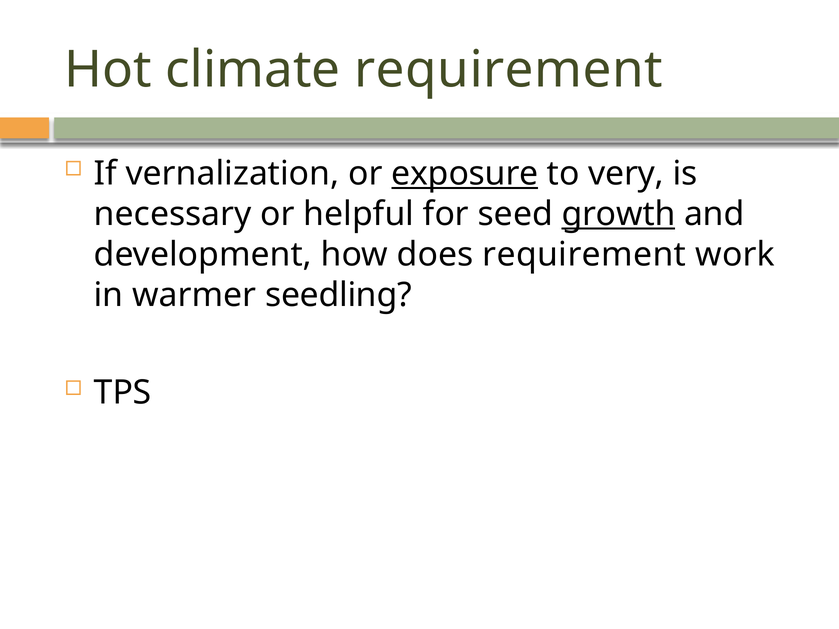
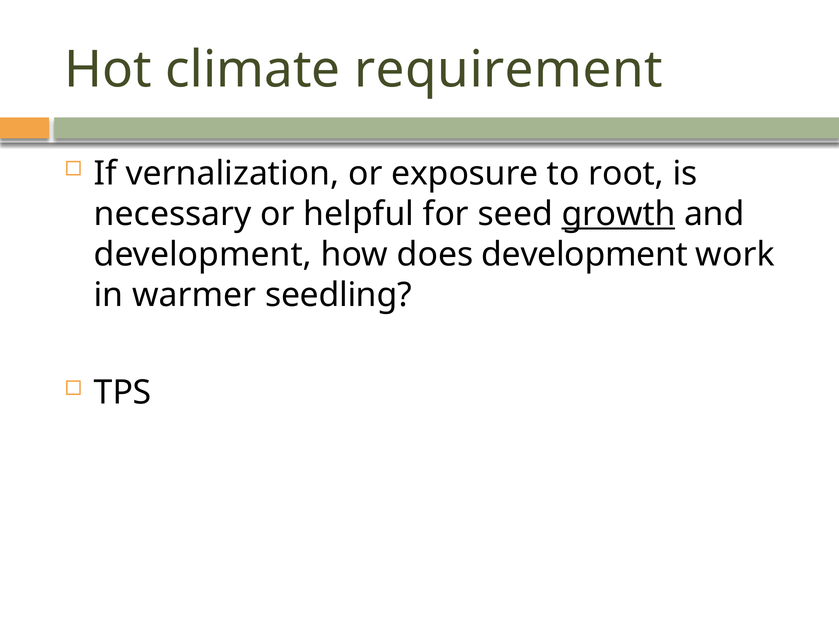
exposure underline: present -> none
very: very -> root
does requirement: requirement -> development
